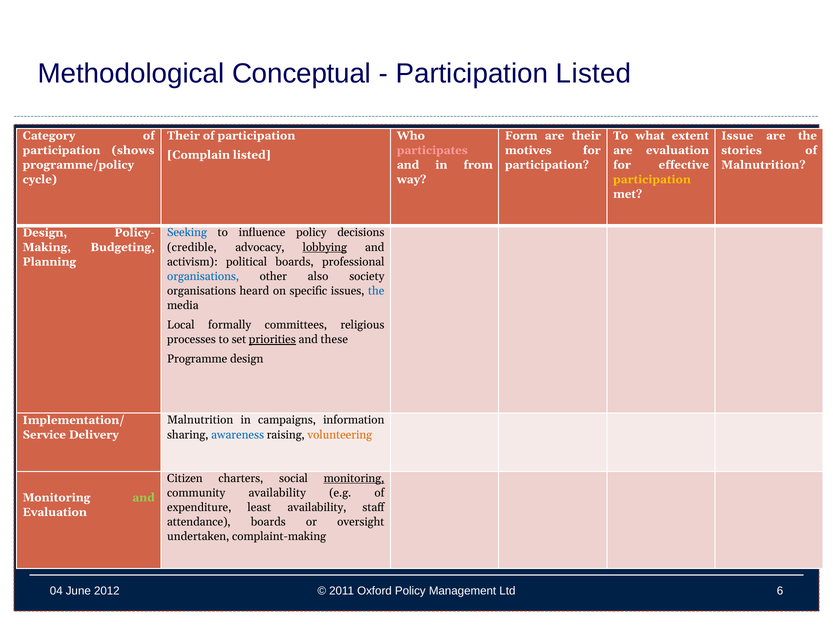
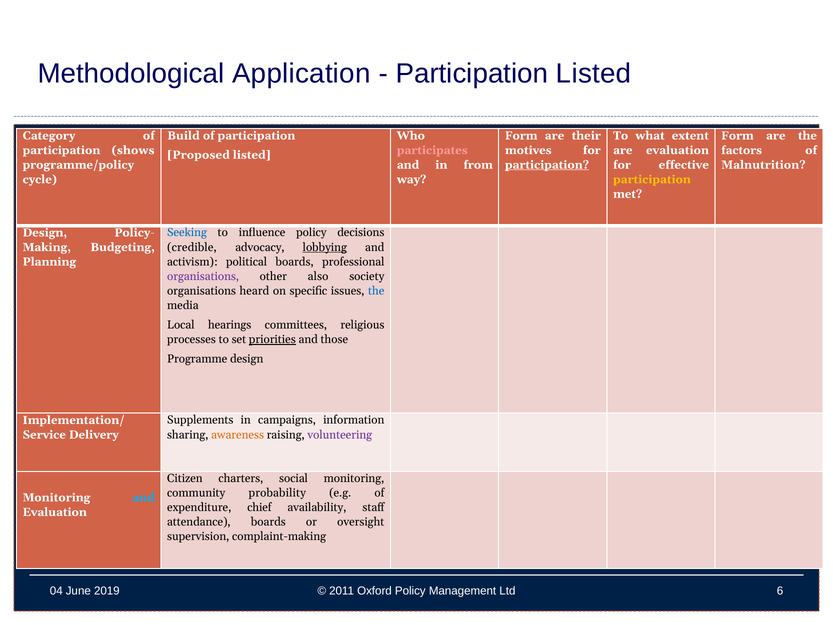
Conceptual: Conceptual -> Application
Their at (183, 136): Their -> Build
Issue at (737, 136): Issue -> Form
stories: stories -> factors
Complain: Complain -> Proposed
participation at (547, 165) underline: none -> present
organisations at (203, 276) colour: blue -> purple
formally: formally -> hearings
these: these -> those
Malnutrition at (200, 420): Malnutrition -> Supplements
awareness colour: blue -> orange
volunteering colour: orange -> purple
monitoring at (354, 478) underline: present -> none
community availability: availability -> probability
and at (144, 497) colour: light green -> light blue
least: least -> chief
undertaken: undertaken -> supervision
2012: 2012 -> 2019
